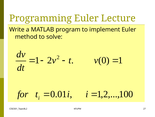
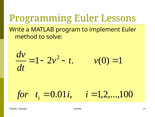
Lecture: Lecture -> Lessons
